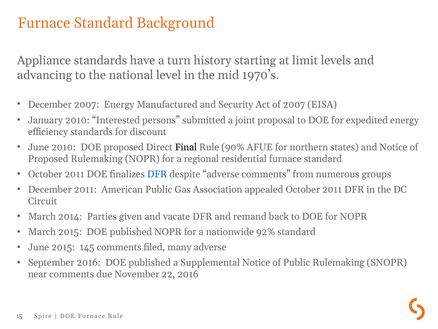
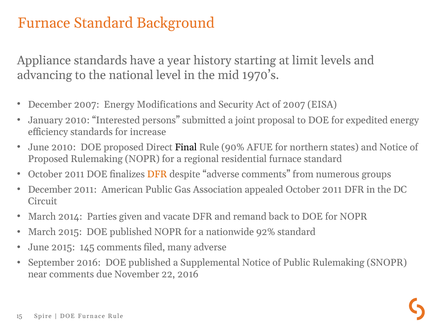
turn: turn -> year
Manufactured: Manufactured -> Modifications
discount: discount -> increase
DFR at (157, 174) colour: blue -> orange
